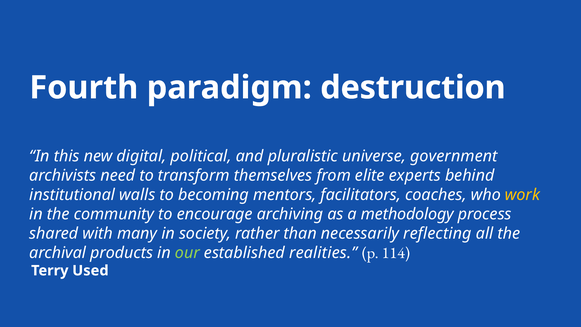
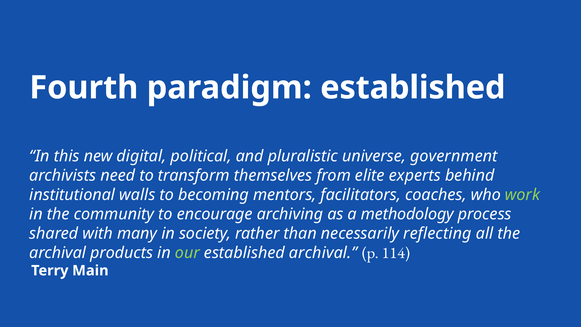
paradigm destruction: destruction -> established
work colour: yellow -> light green
established realities: realities -> archival
Used: Used -> Main
